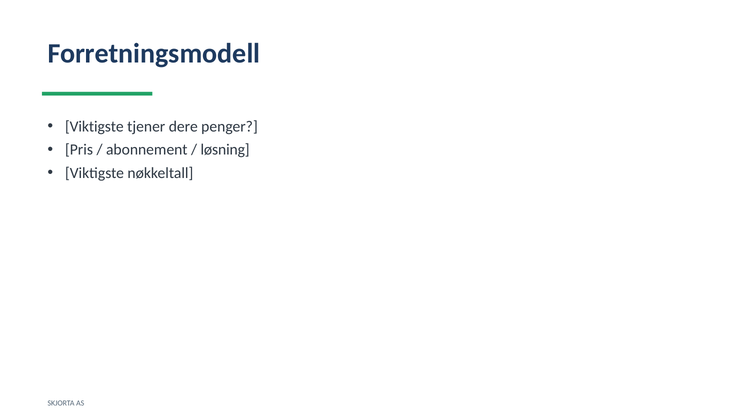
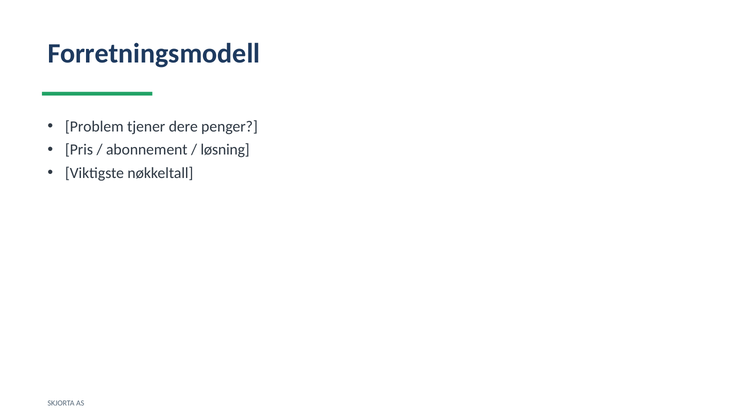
Viktigste at (94, 127): Viktigste -> Problem
